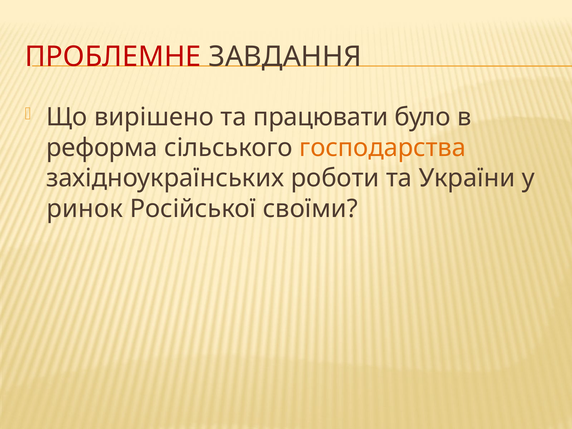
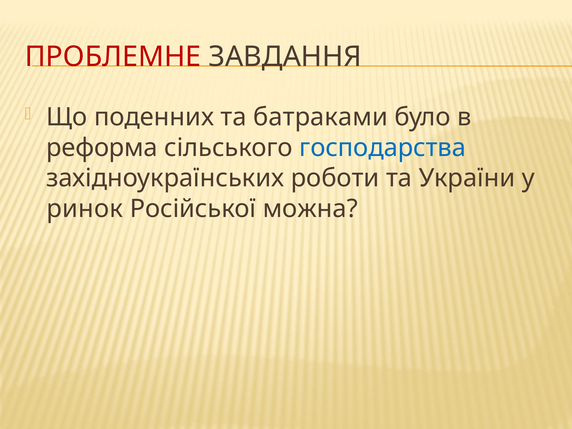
вирішено: вирішено -> поденних
працювати: працювати -> батраками
господарства colour: orange -> blue
своїми: своїми -> можна
